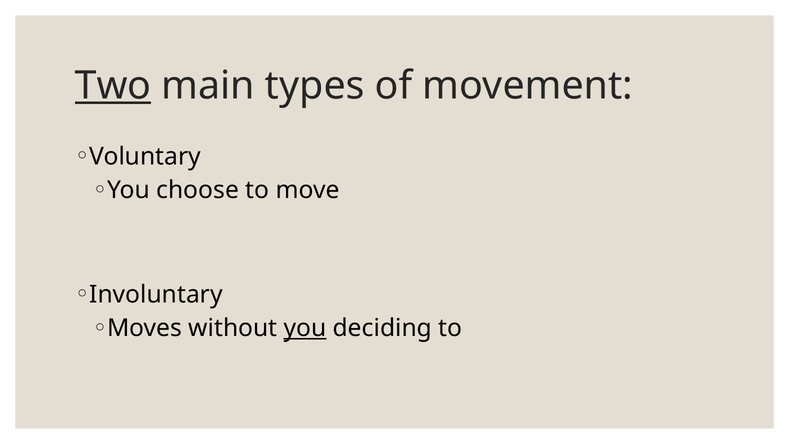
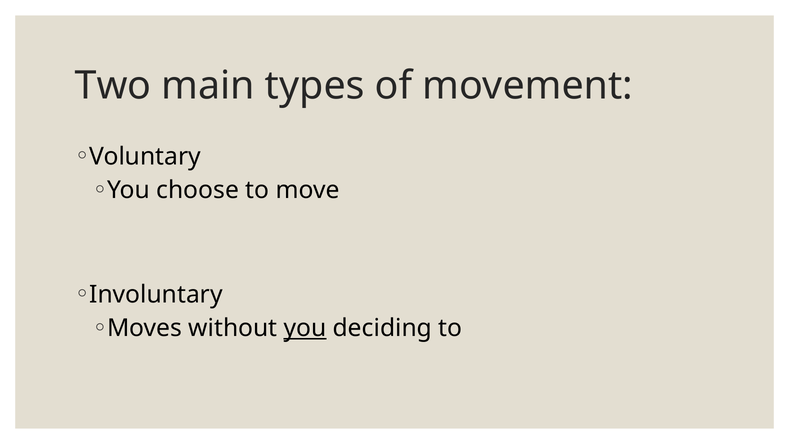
Two underline: present -> none
